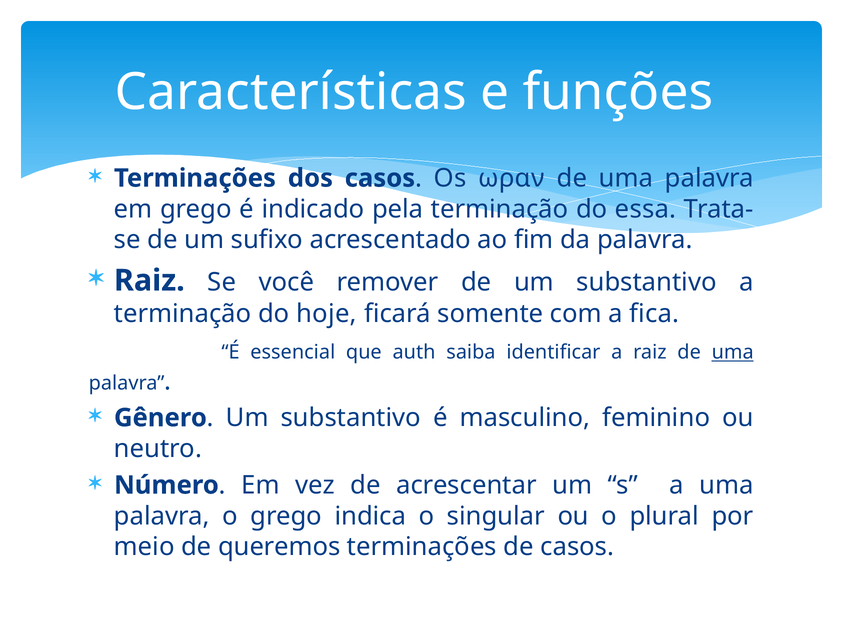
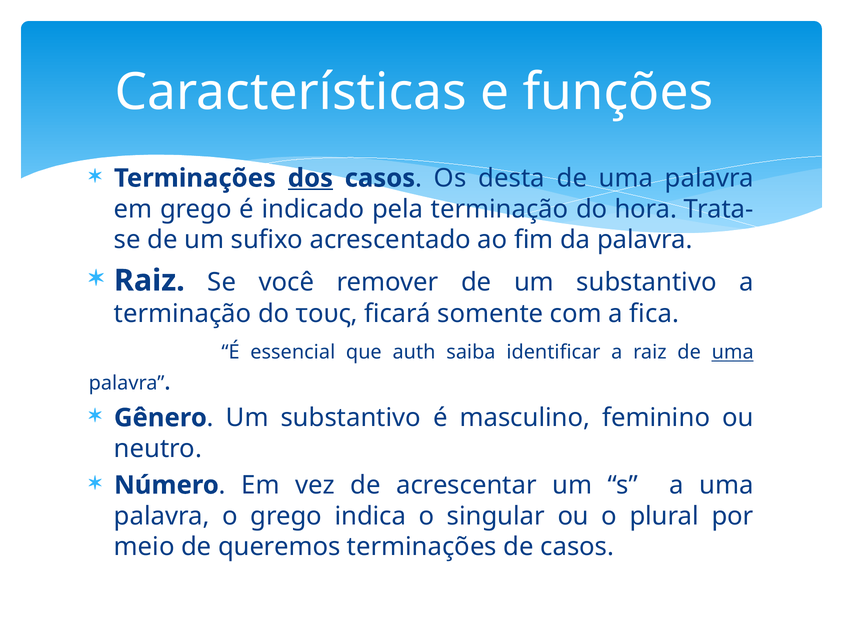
dos underline: none -> present
ωραν: ωραν -> desta
essa: essa -> hora
hoje: hoje -> τους
